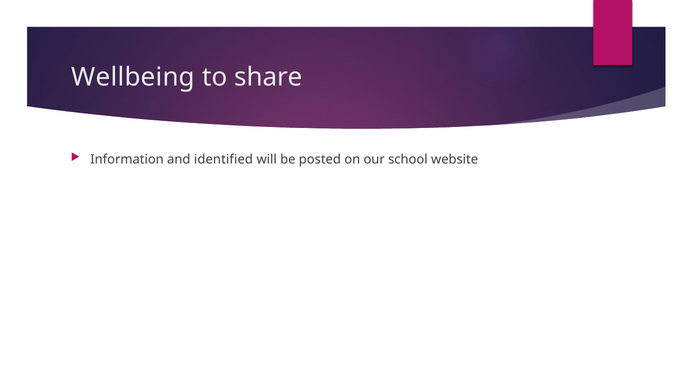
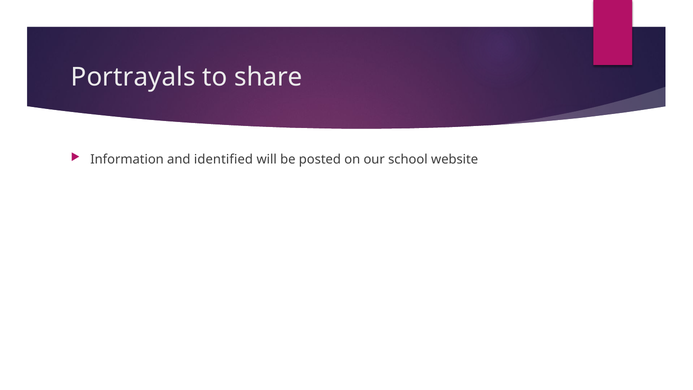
Wellbeing: Wellbeing -> Portrayals
